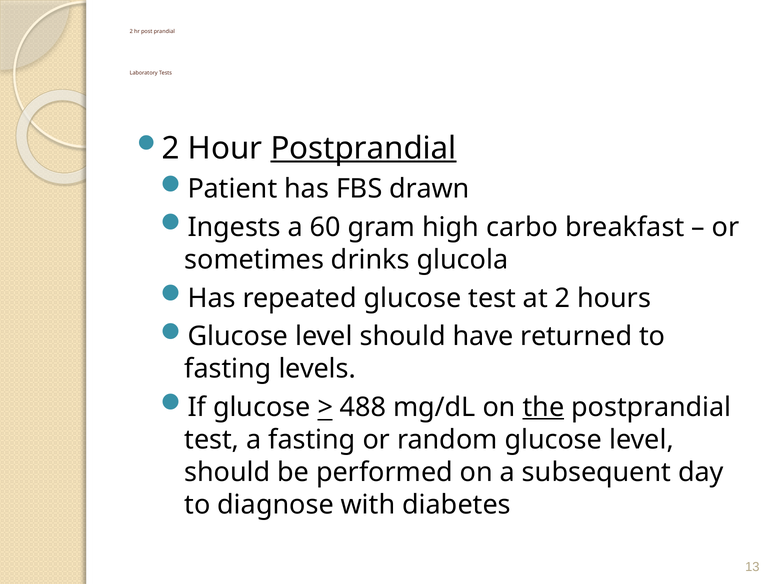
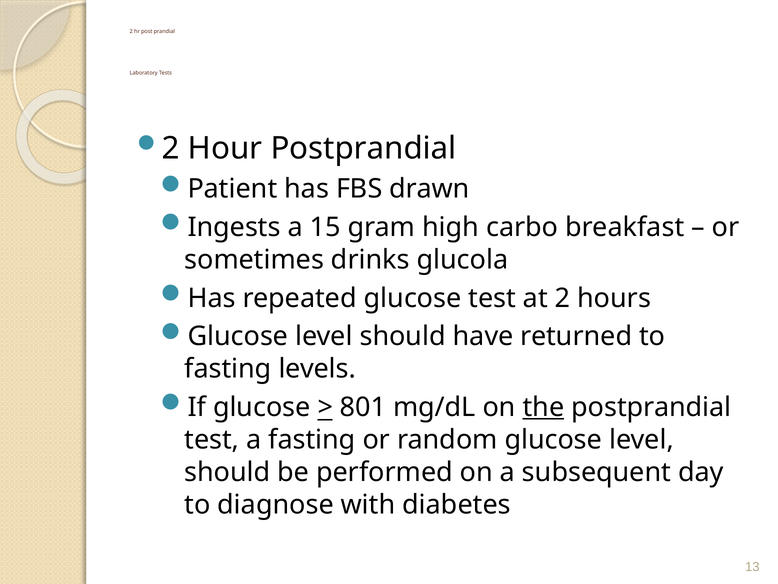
Postprandial at (364, 148) underline: present -> none
60: 60 -> 15
488: 488 -> 801
